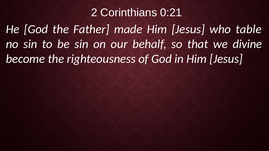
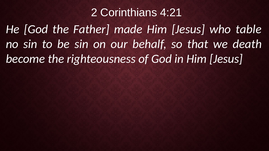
0:21: 0:21 -> 4:21
divine: divine -> death
